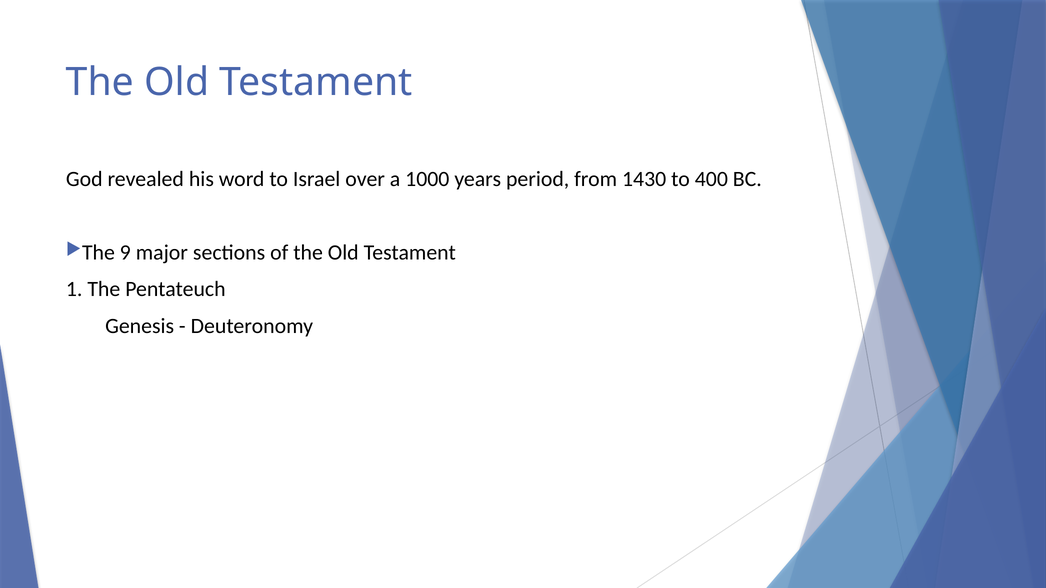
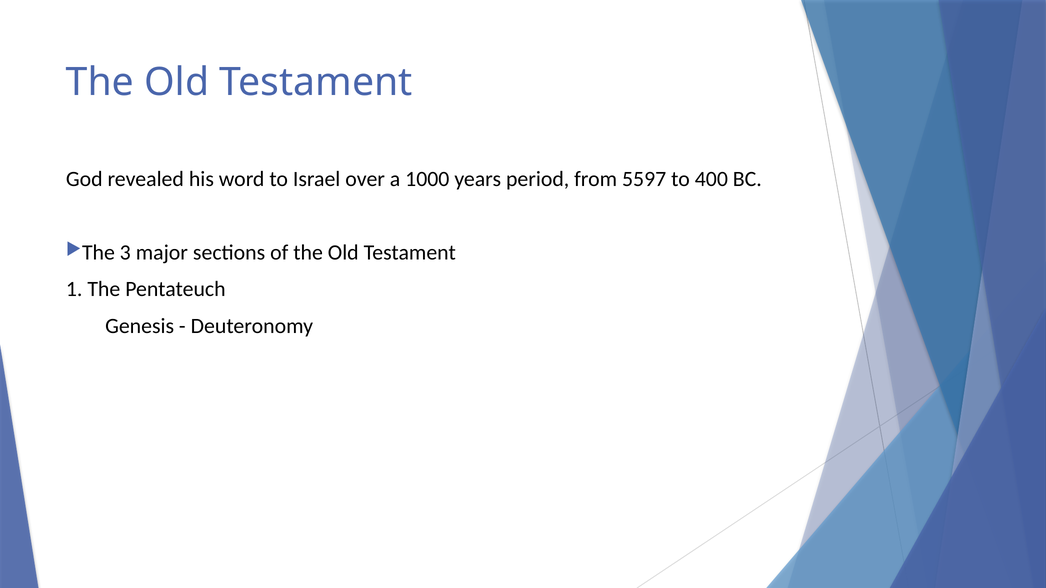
1430: 1430 -> 5597
9: 9 -> 3
